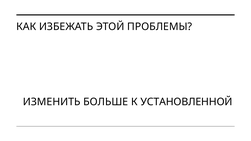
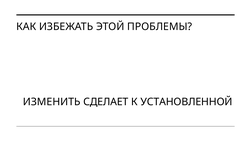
БОЛЬШЕ: БОЛЬШЕ -> СДЕЛАЕТ
